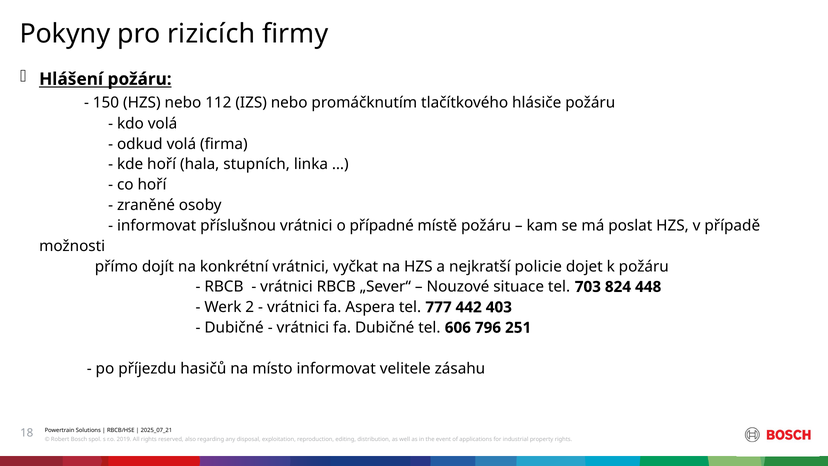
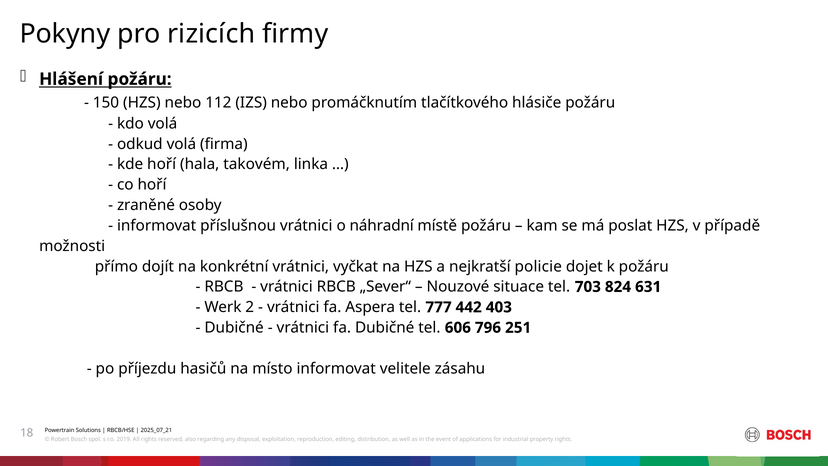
stupních: stupních -> takovém
případné: případné -> náhradní
448: 448 -> 631
